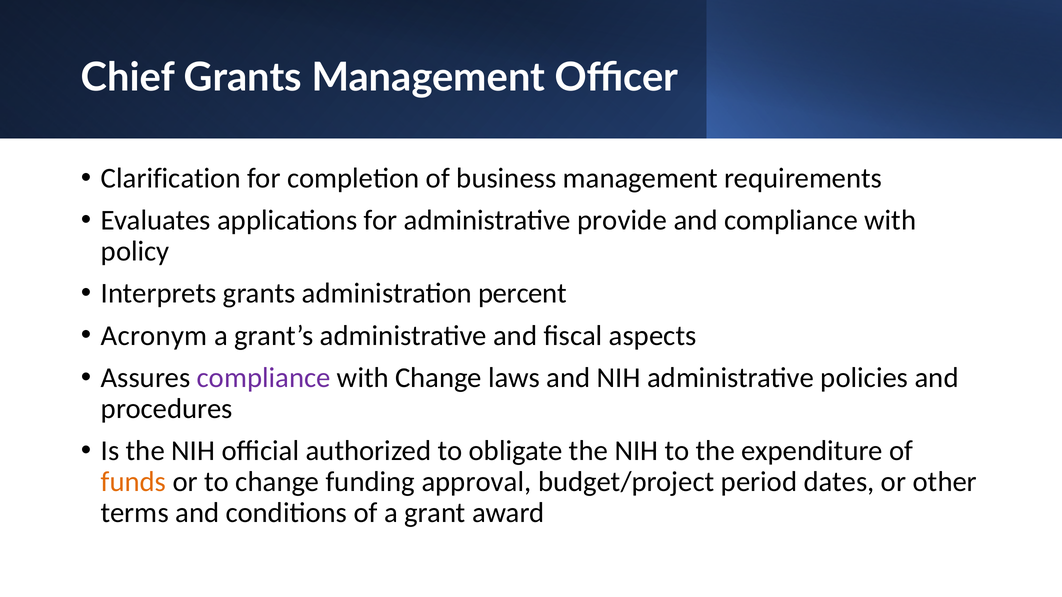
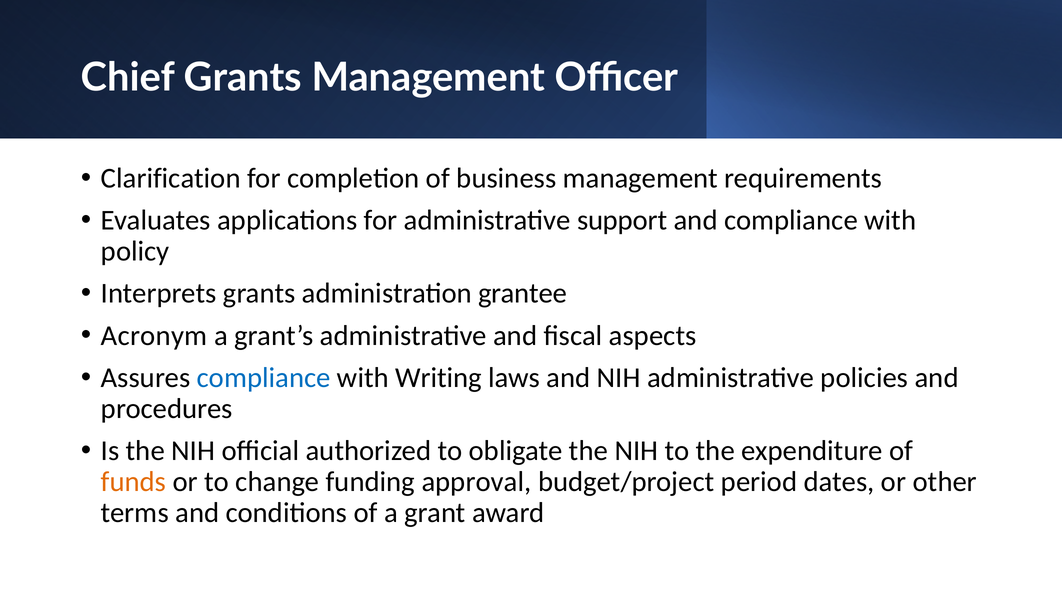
provide: provide -> support
percent: percent -> grantee
compliance at (264, 378) colour: purple -> blue
with Change: Change -> Writing
